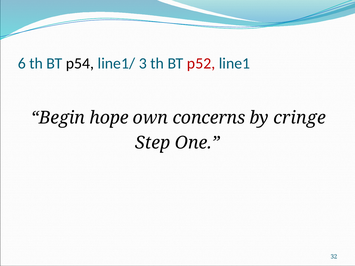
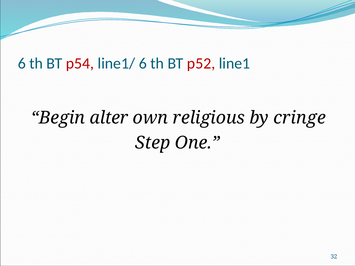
p54 colour: black -> red
line1/ 3: 3 -> 6
hope: hope -> alter
concerns: concerns -> religious
